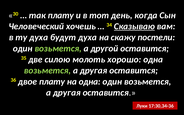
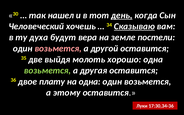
так плату: плату -> нашел
день underline: none -> present
будут духа: духа -> вера
скажу: скажу -> земле
возьмется at (58, 48) colour: light green -> pink
силою: силою -> выйдя
другая at (67, 93): другая -> этому
